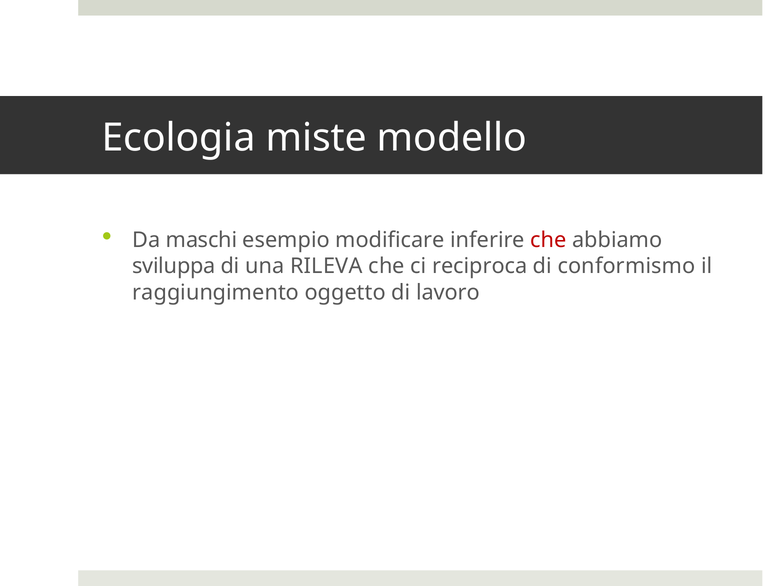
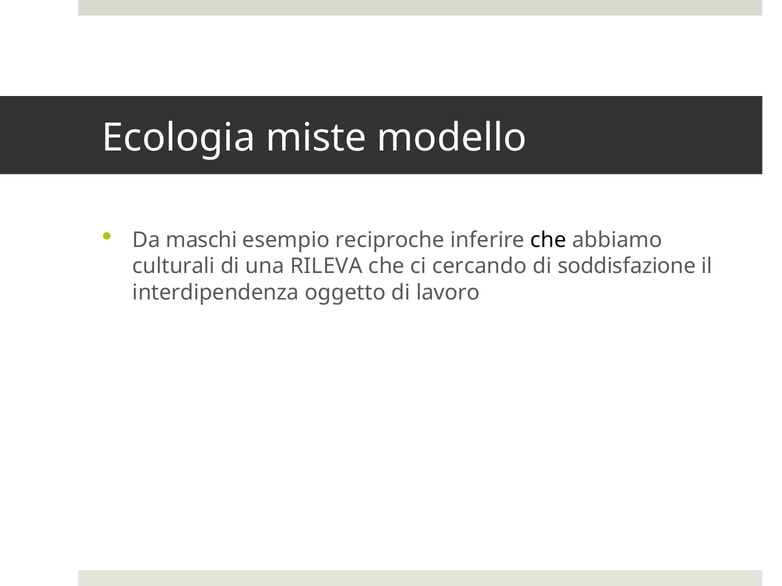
modificare: modificare -> reciproche
che at (548, 240) colour: red -> black
sviluppa: sviluppa -> culturali
reciproca: reciproca -> cercando
conformismo: conformismo -> soddisfazione
raggiungimento: raggiungimento -> interdipendenza
